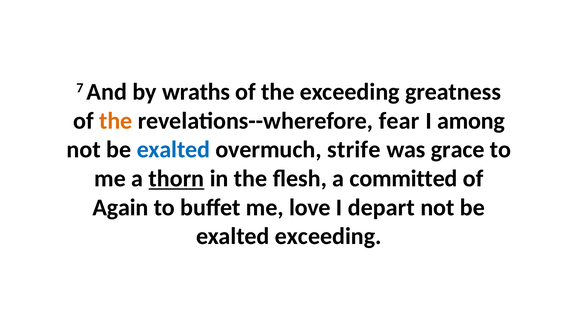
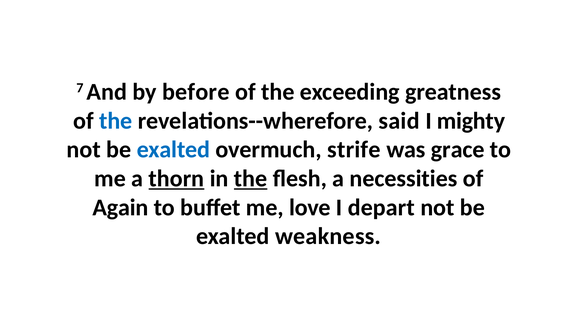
wraths: wraths -> before
the at (116, 121) colour: orange -> blue
fear: fear -> said
among: among -> mighty
the at (251, 179) underline: none -> present
committed: committed -> necessities
exalted exceeding: exceeding -> weakness
